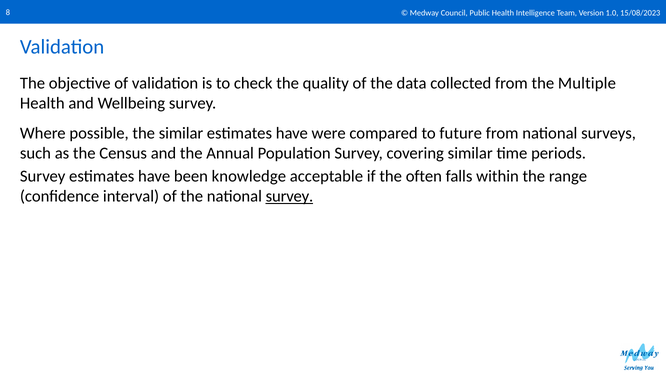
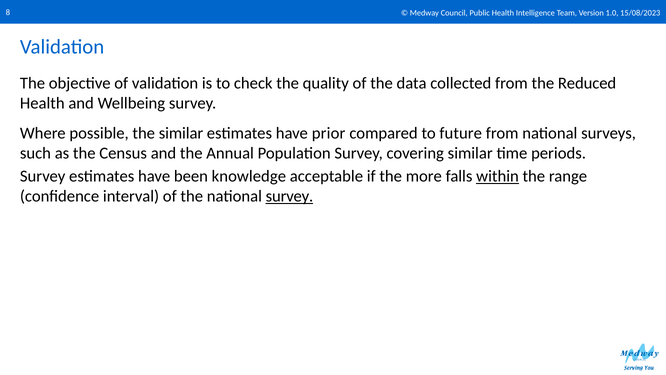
Multiple: Multiple -> Reduced
were: were -> prior
often: often -> more
within underline: none -> present
